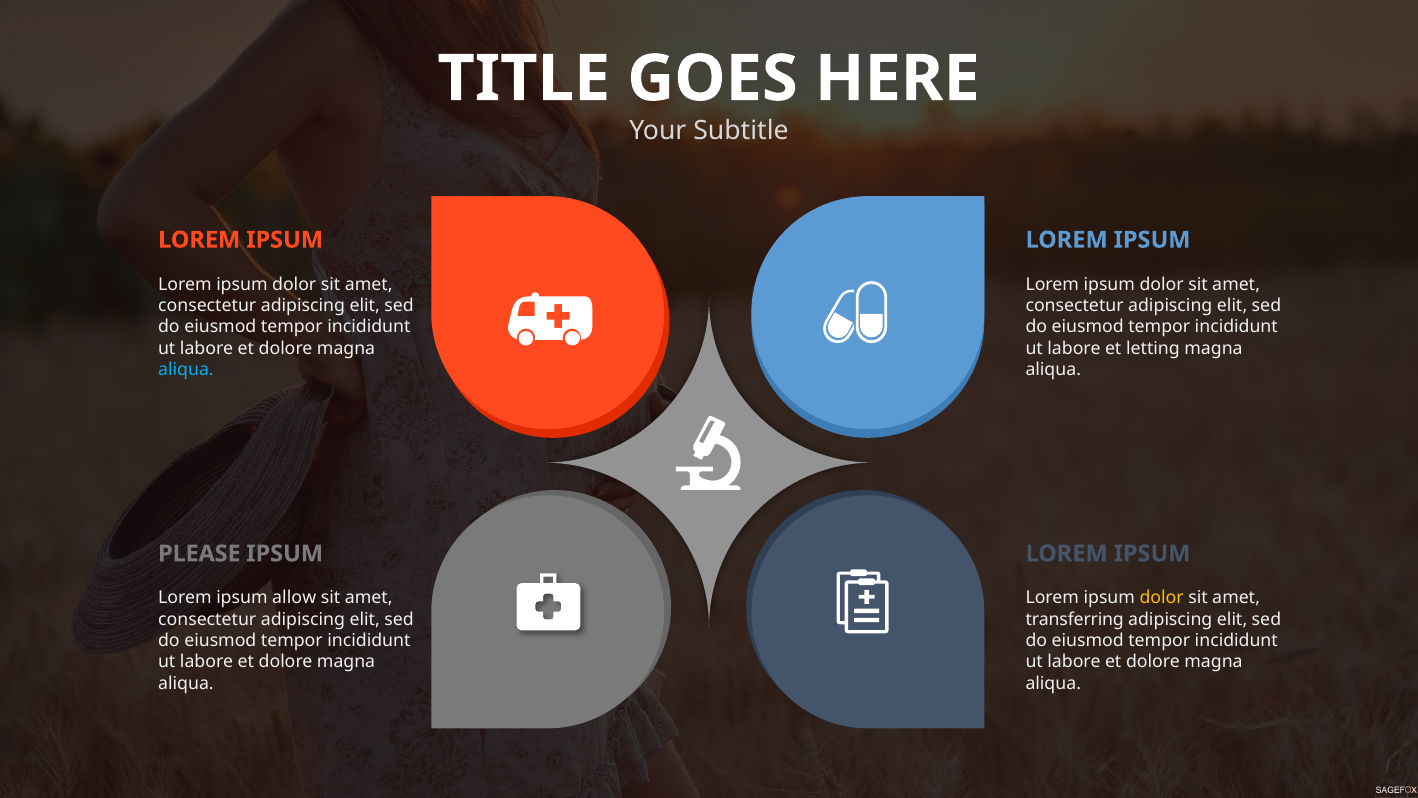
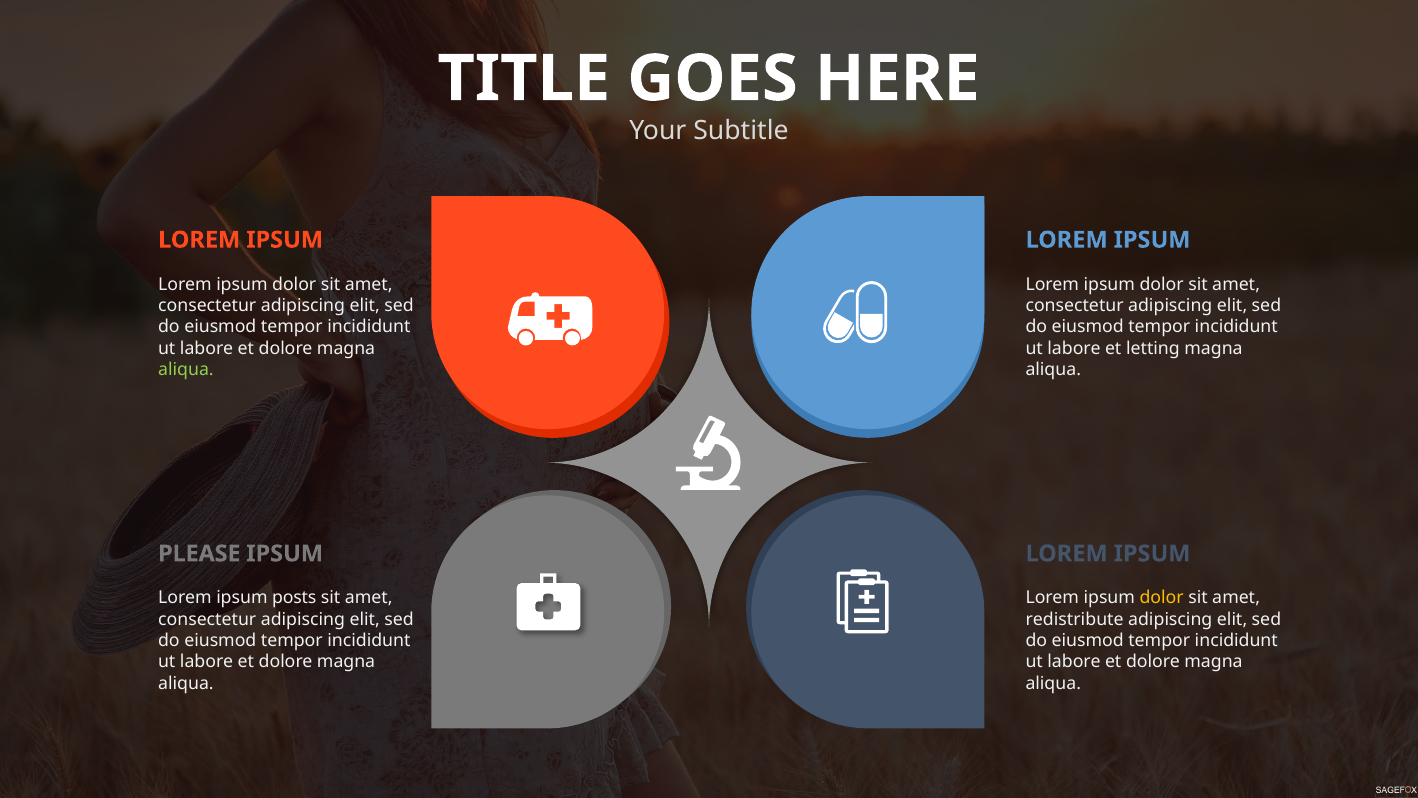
aliqua at (186, 369) colour: light blue -> light green
allow: allow -> posts
transferring: transferring -> redistribute
